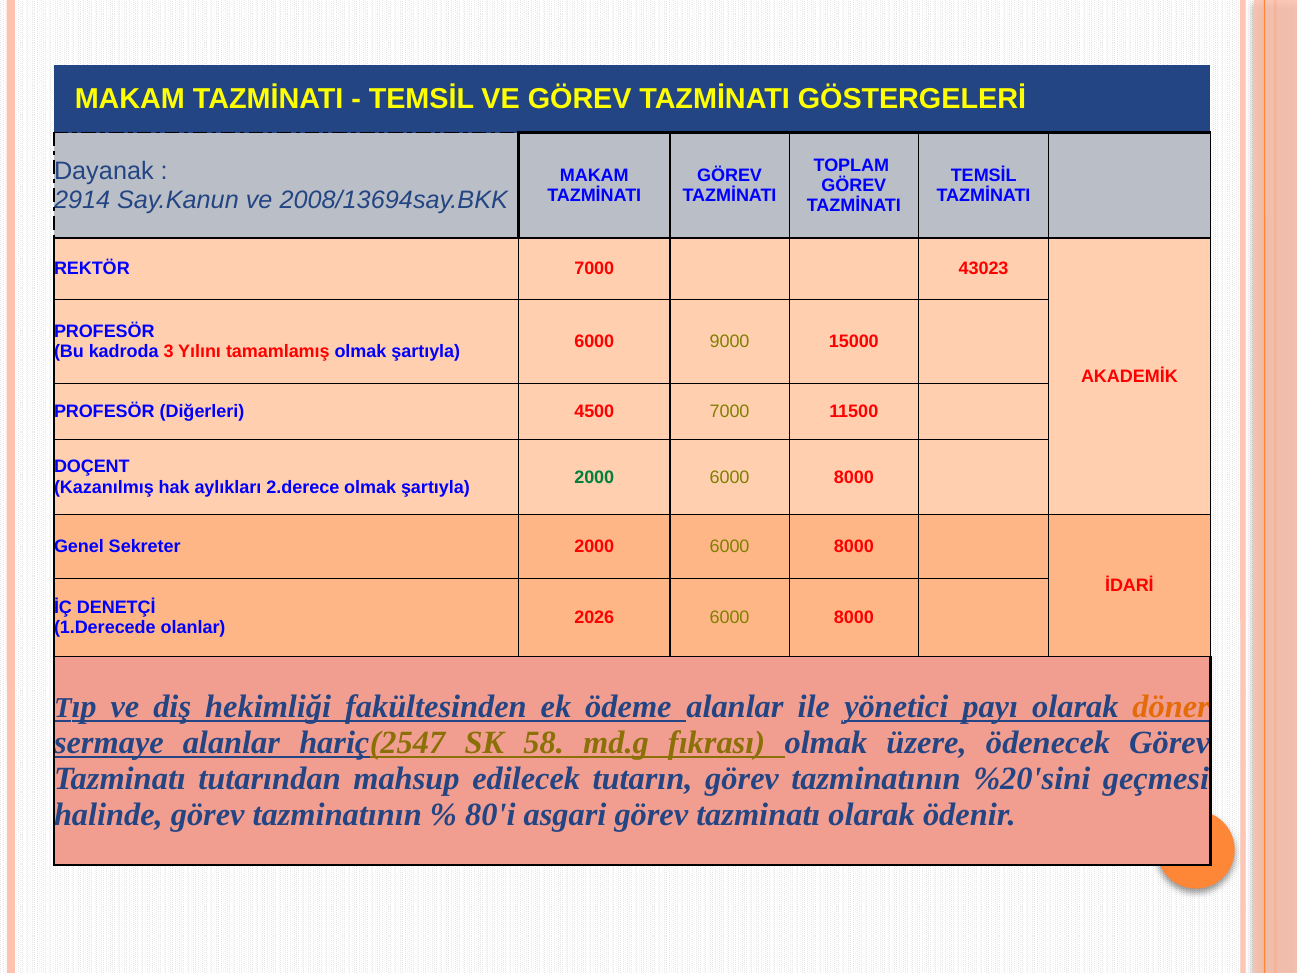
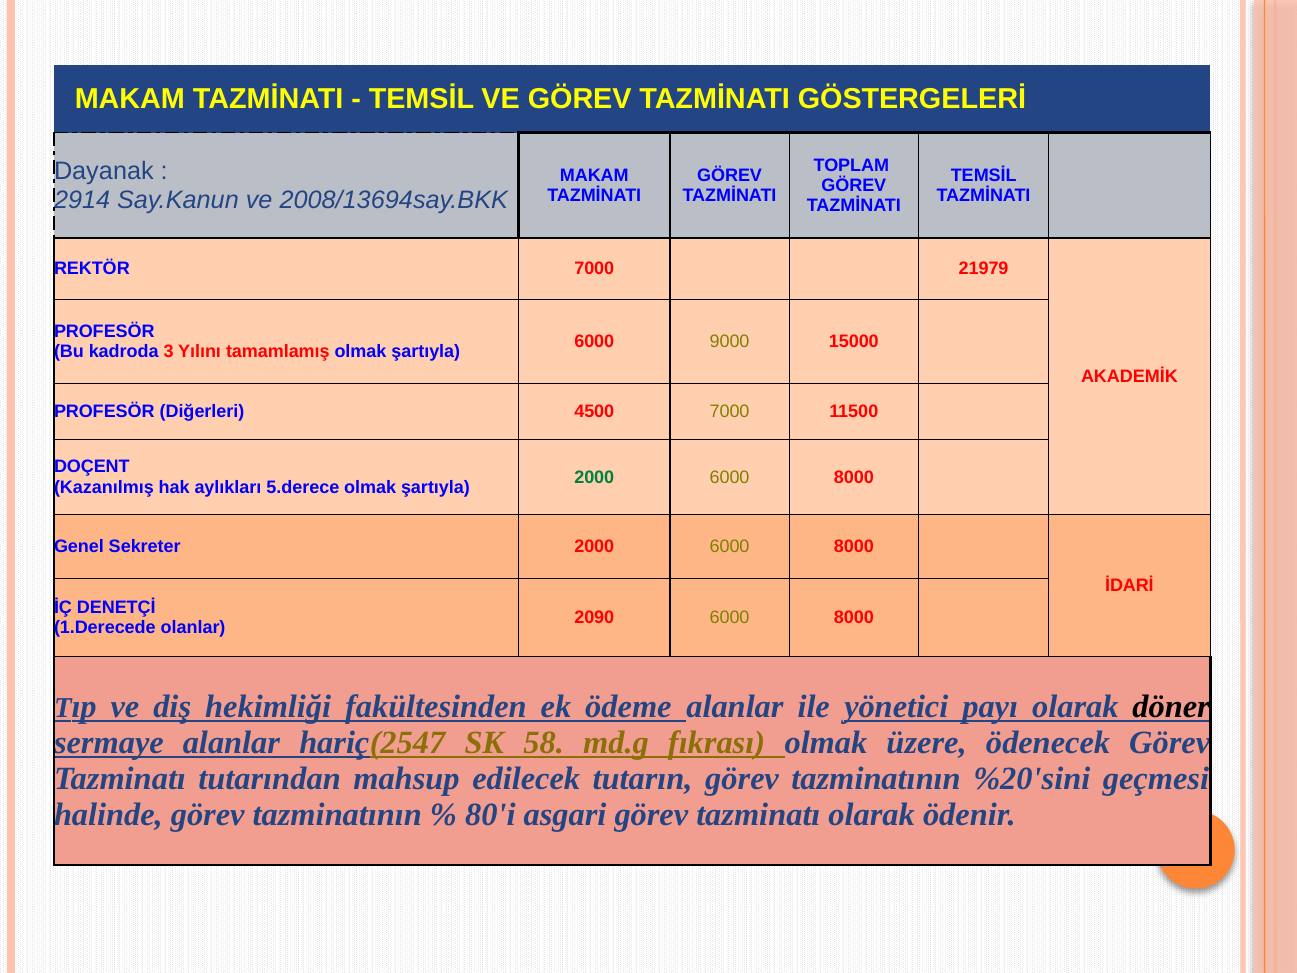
43023: 43023 -> 21979
2.derece: 2.derece -> 5.derece
2026: 2026 -> 2090
döner colour: orange -> black
